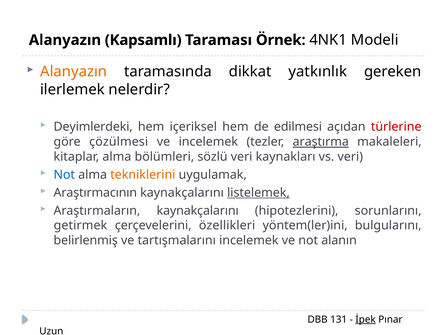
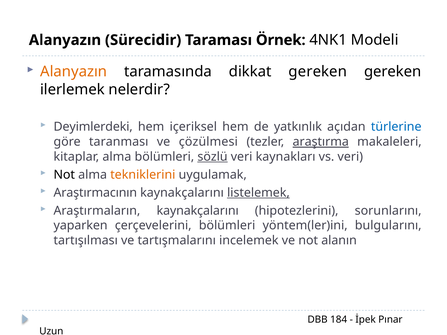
Kapsamlı: Kapsamlı -> Sürecidir
dikkat yatkınlık: yatkınlık -> gereken
edilmesi: edilmesi -> yatkınlık
türlerine colour: red -> blue
çözülmesi: çözülmesi -> taranması
ve incelemek: incelemek -> çözülmesi
sözlü underline: none -> present
Not at (64, 175) colour: blue -> black
getirmek: getirmek -> yaparken
çerçevelerini özellikleri: özellikleri -> bölümleri
belirlenmiş: belirlenmiş -> tartışılması
131: 131 -> 184
İpek underline: present -> none
